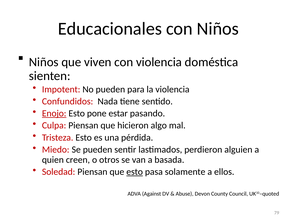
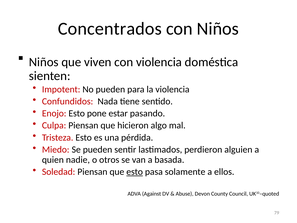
Educacionales: Educacionales -> Concentrados
Enojo underline: present -> none
creen: creen -> nadie
